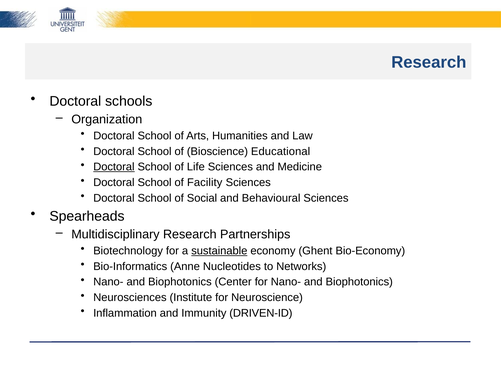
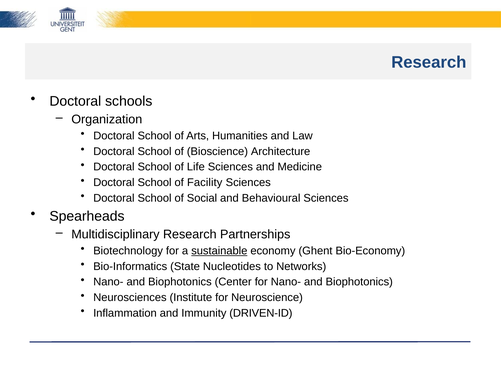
Educational: Educational -> Architecture
Doctoral at (114, 167) underline: present -> none
Anne: Anne -> State
